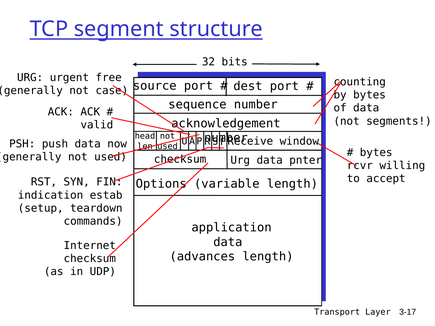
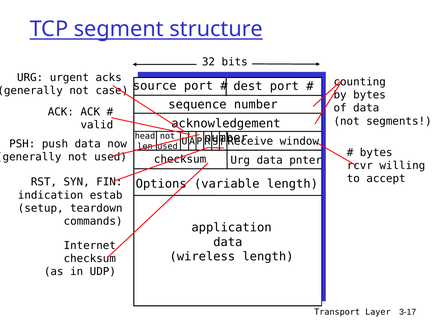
free: free -> acks
advances: advances -> wireless
